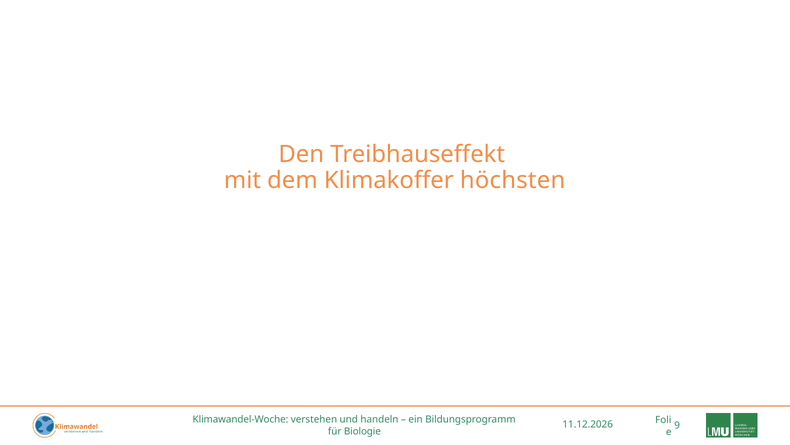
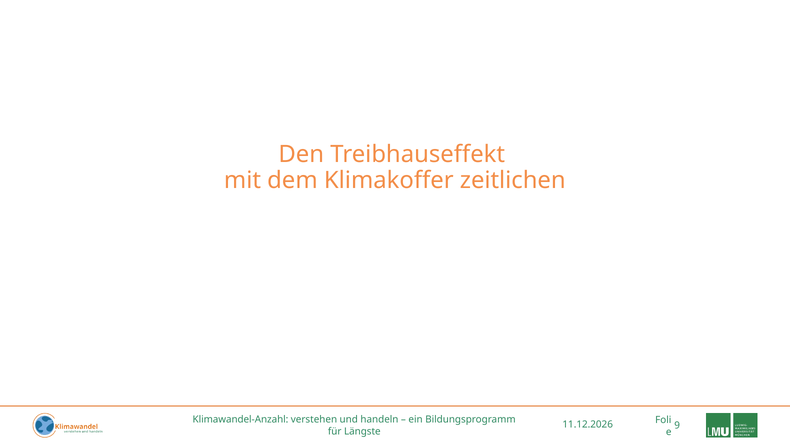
höchsten: höchsten -> zeitlichen
Klimawandel-Woche: Klimawandel-Woche -> Klimawandel-Anzahl
Biologie: Biologie -> Längste
